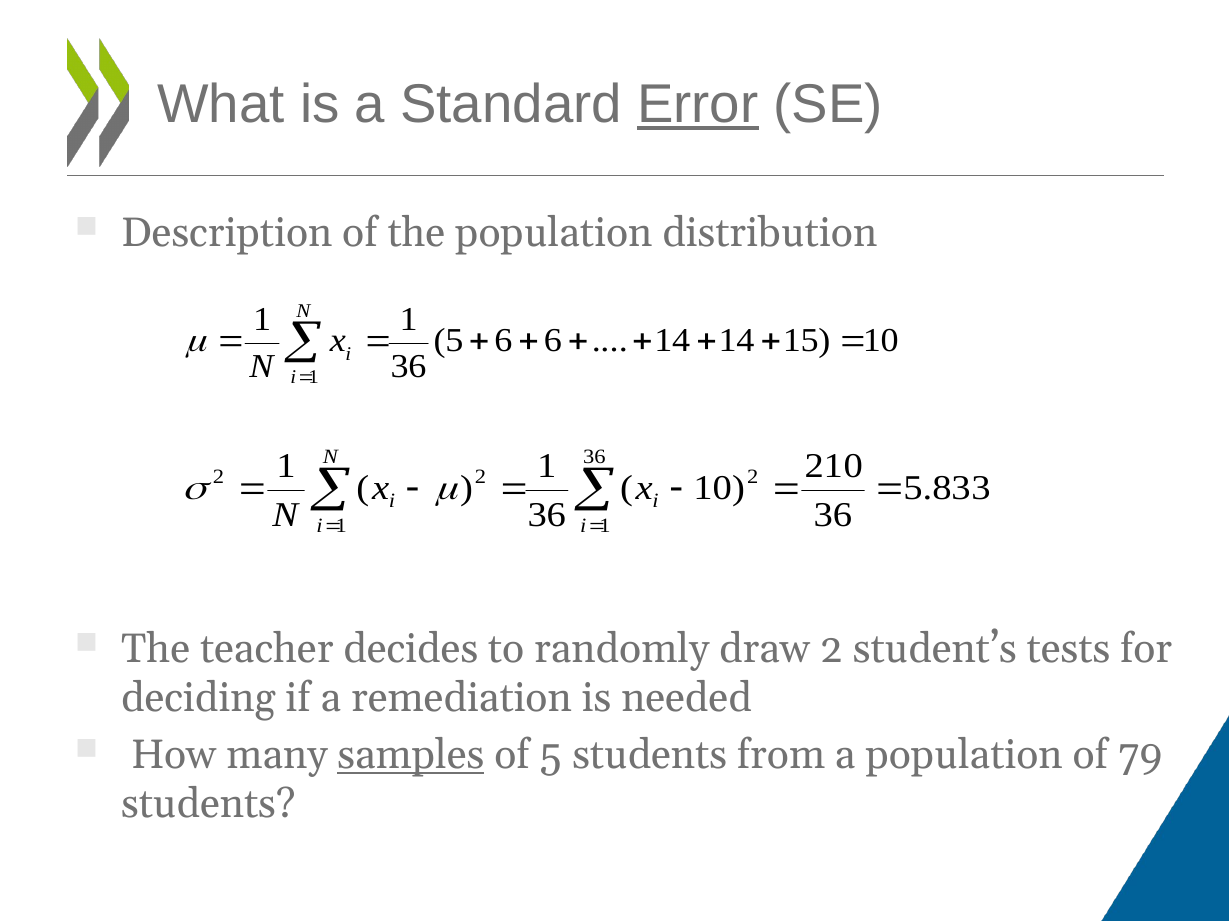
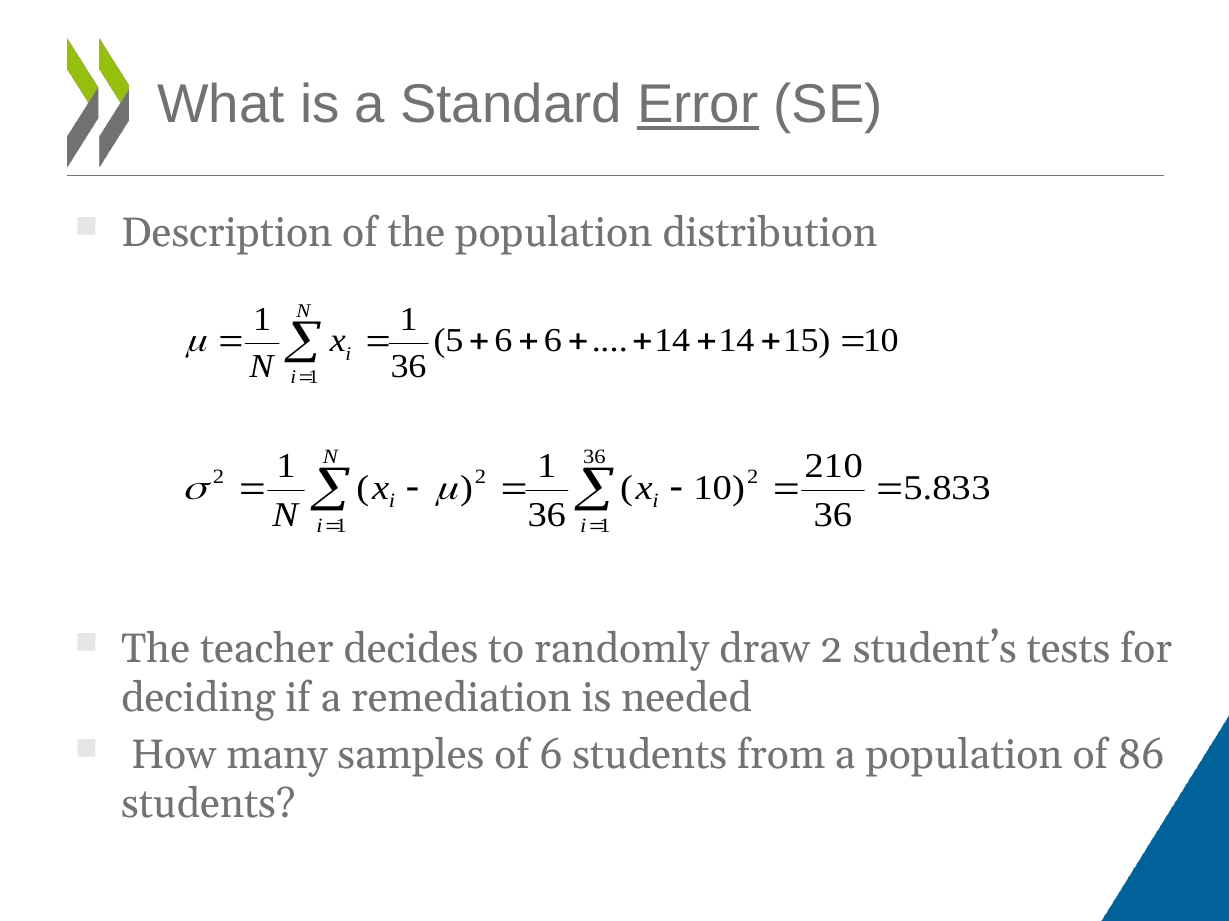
samples underline: present -> none
of 5: 5 -> 6
79: 79 -> 86
